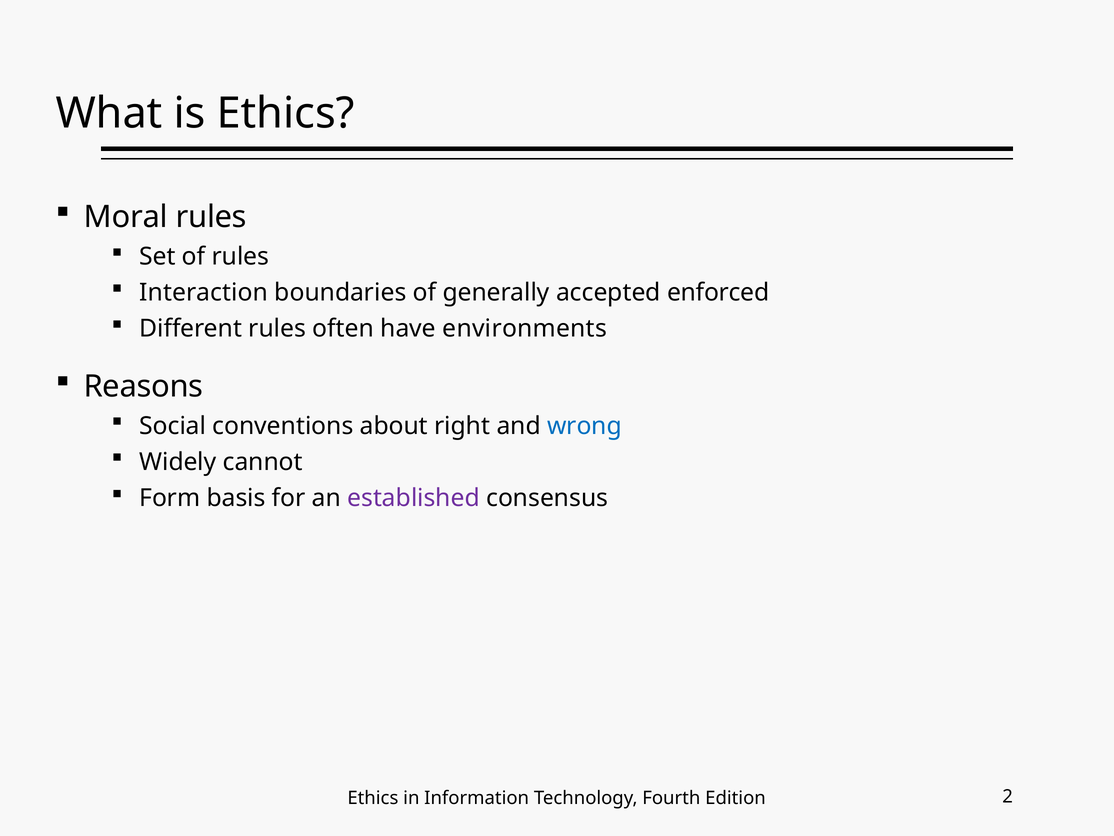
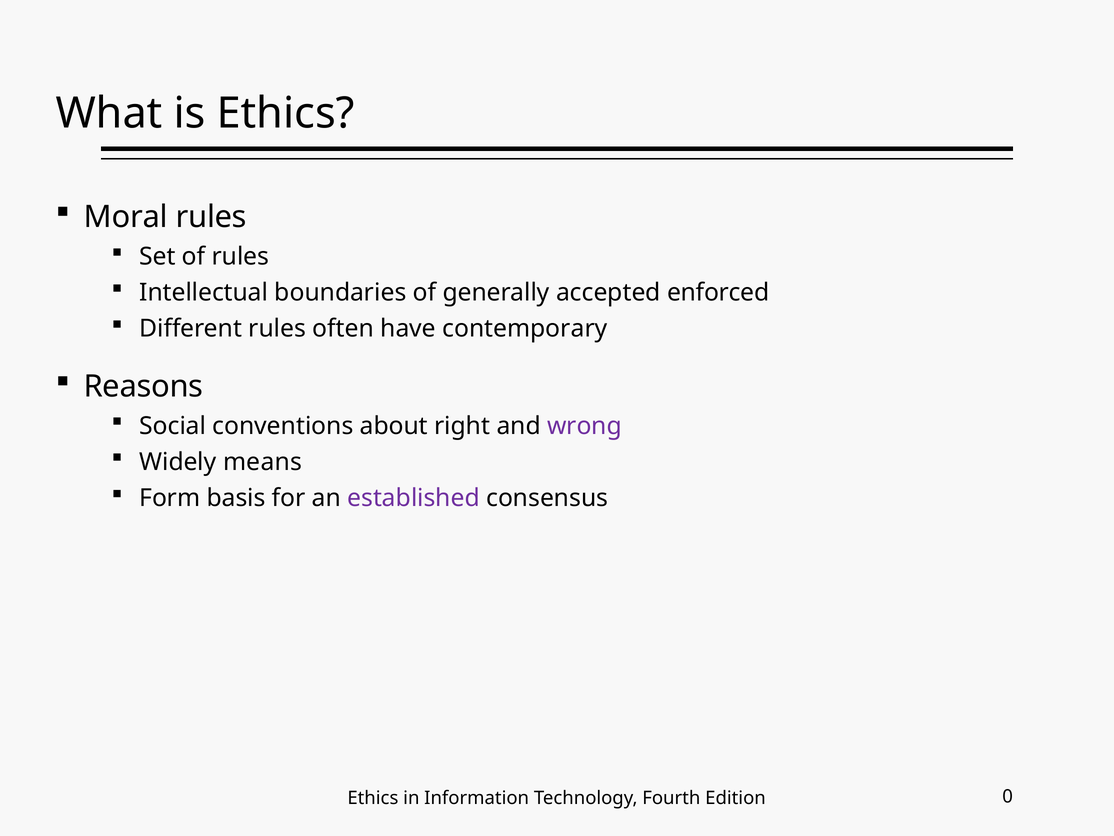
Interaction: Interaction -> Intellectual
environments: environments -> contemporary
wrong colour: blue -> purple
cannot: cannot -> means
2: 2 -> 0
